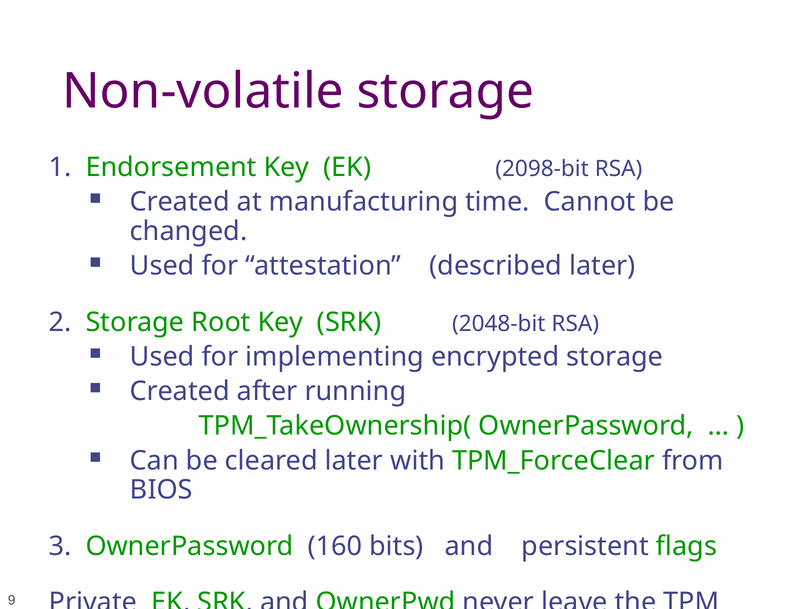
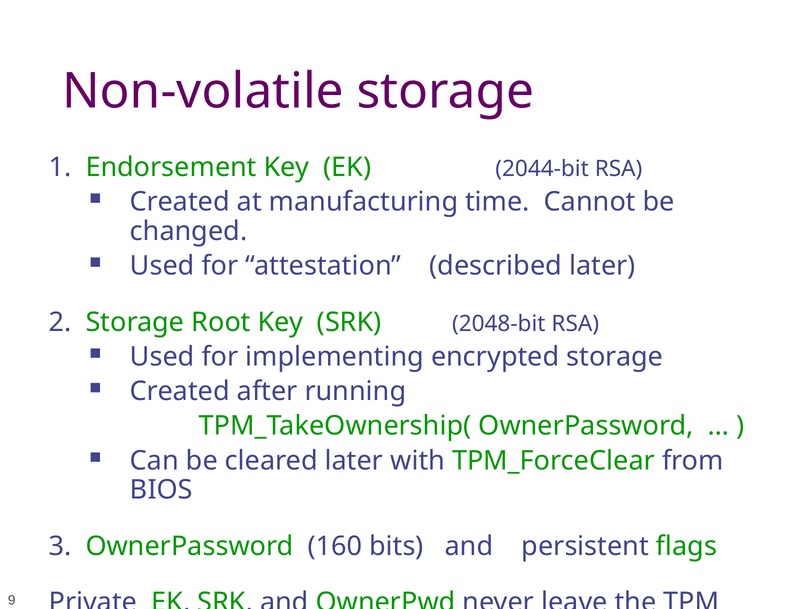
2098-bit: 2098-bit -> 2044-bit
